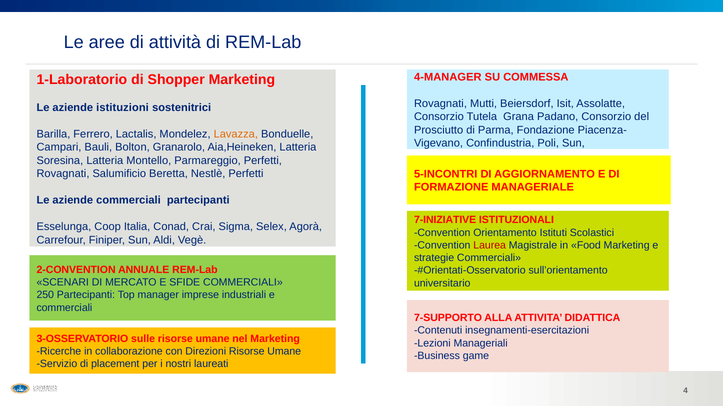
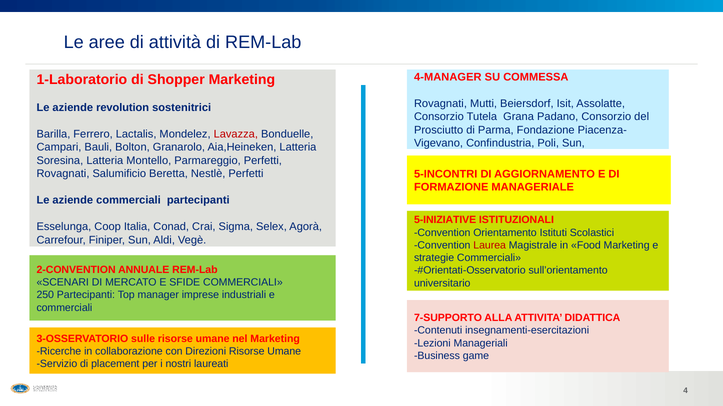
istituzioni: istituzioni -> revolution
Lavazza colour: orange -> red
7-INIZIATIVE: 7-INIZIATIVE -> 5-INIZIATIVE
